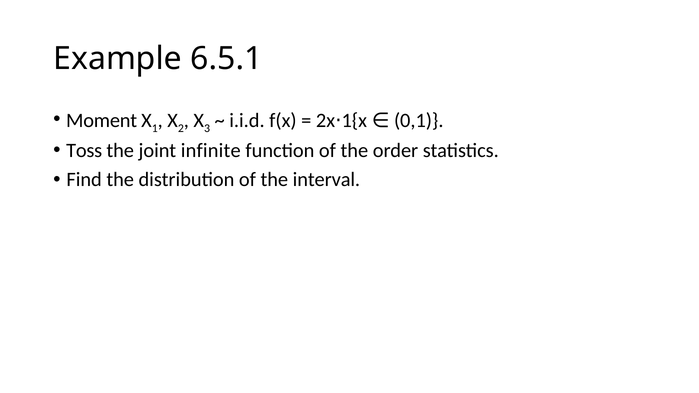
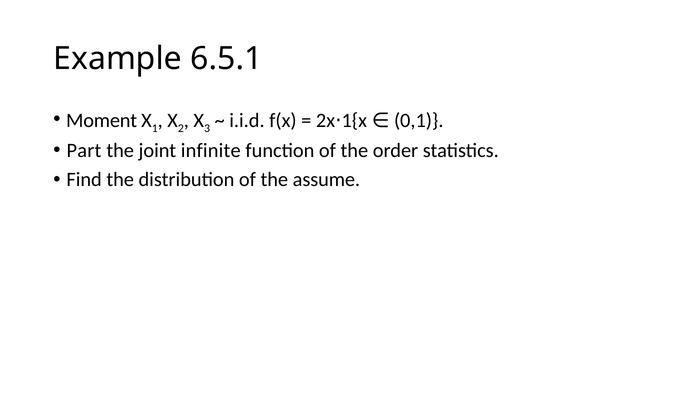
Toss: Toss -> Part
interval: interval -> assume
